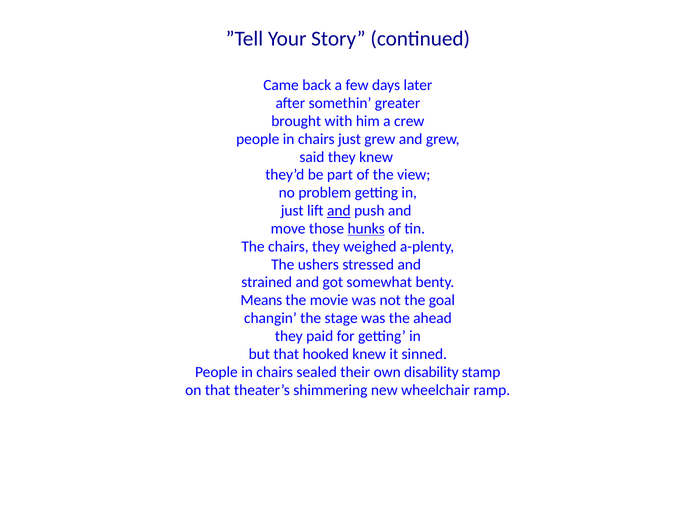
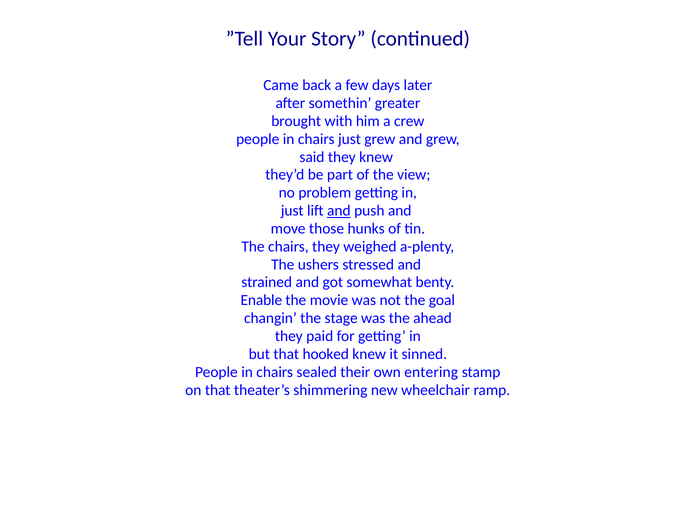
hunks underline: present -> none
Means: Means -> Enable
disability: disability -> entering
